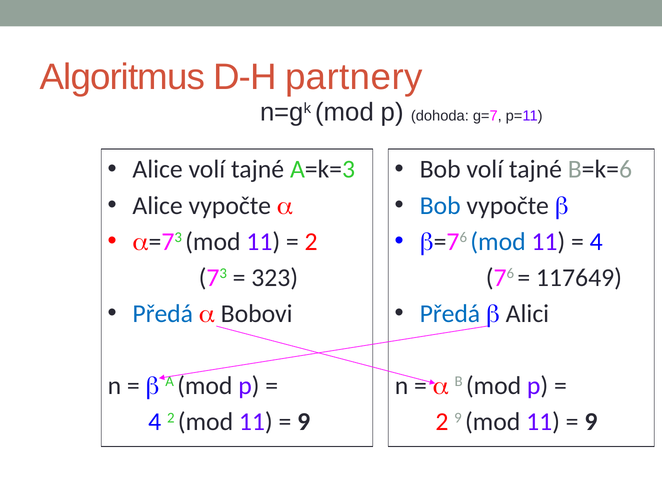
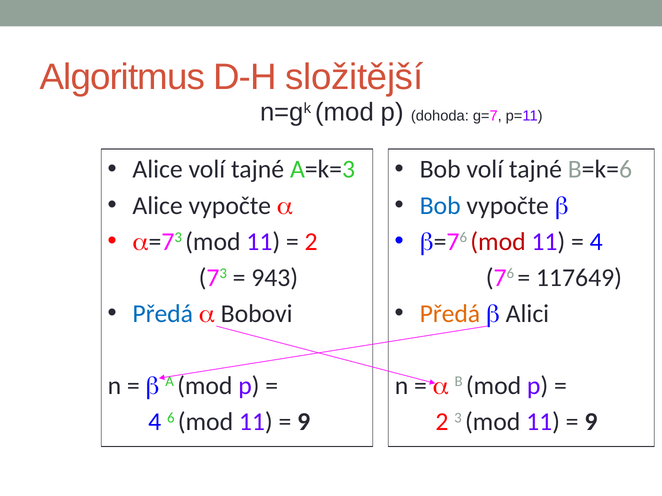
partnery: partnery -> složitější
mod at (498, 242) colour: blue -> red
323: 323 -> 943
Předá at (450, 314) colour: blue -> orange
4 2: 2 -> 6
2 9: 9 -> 3
